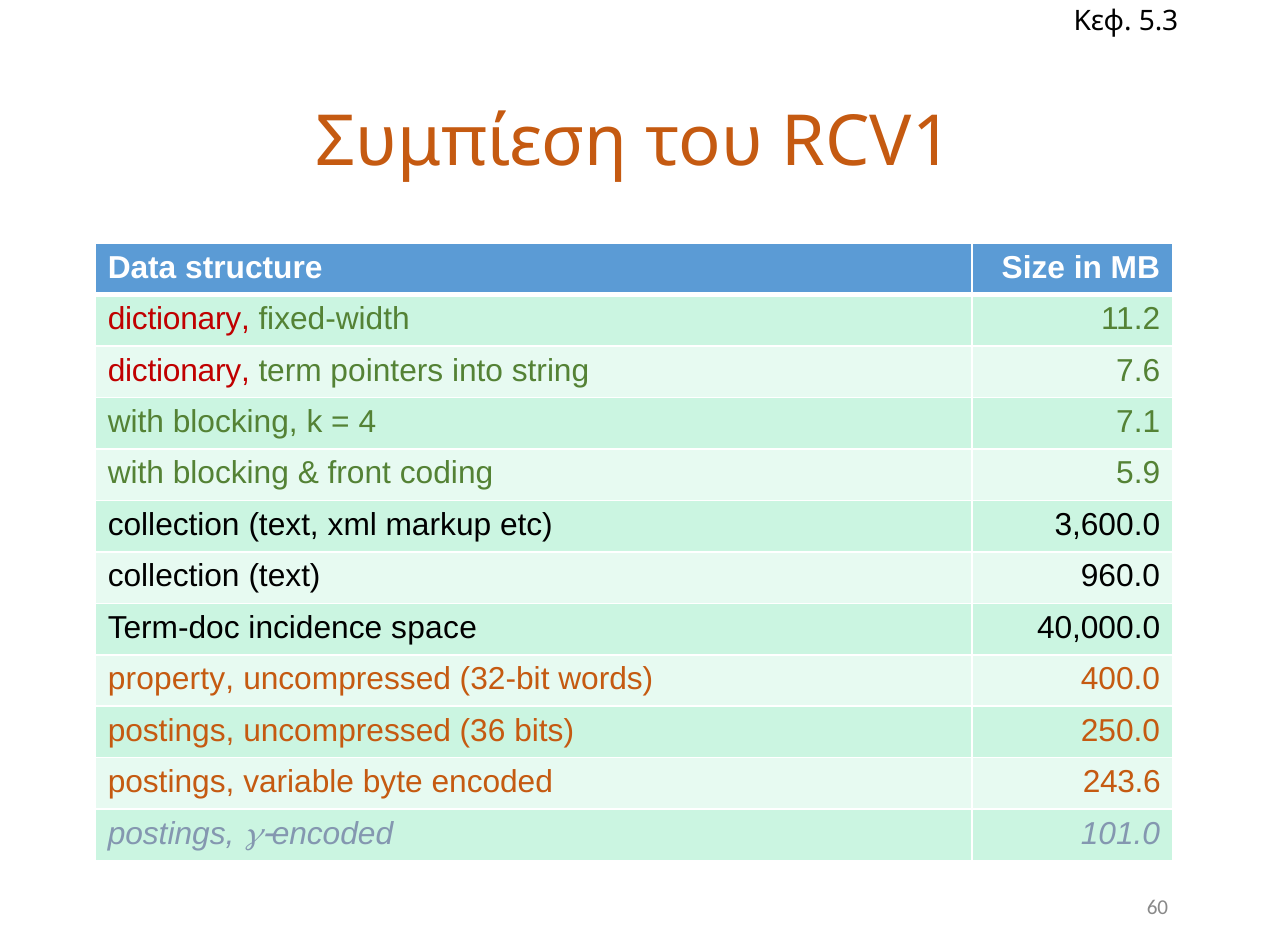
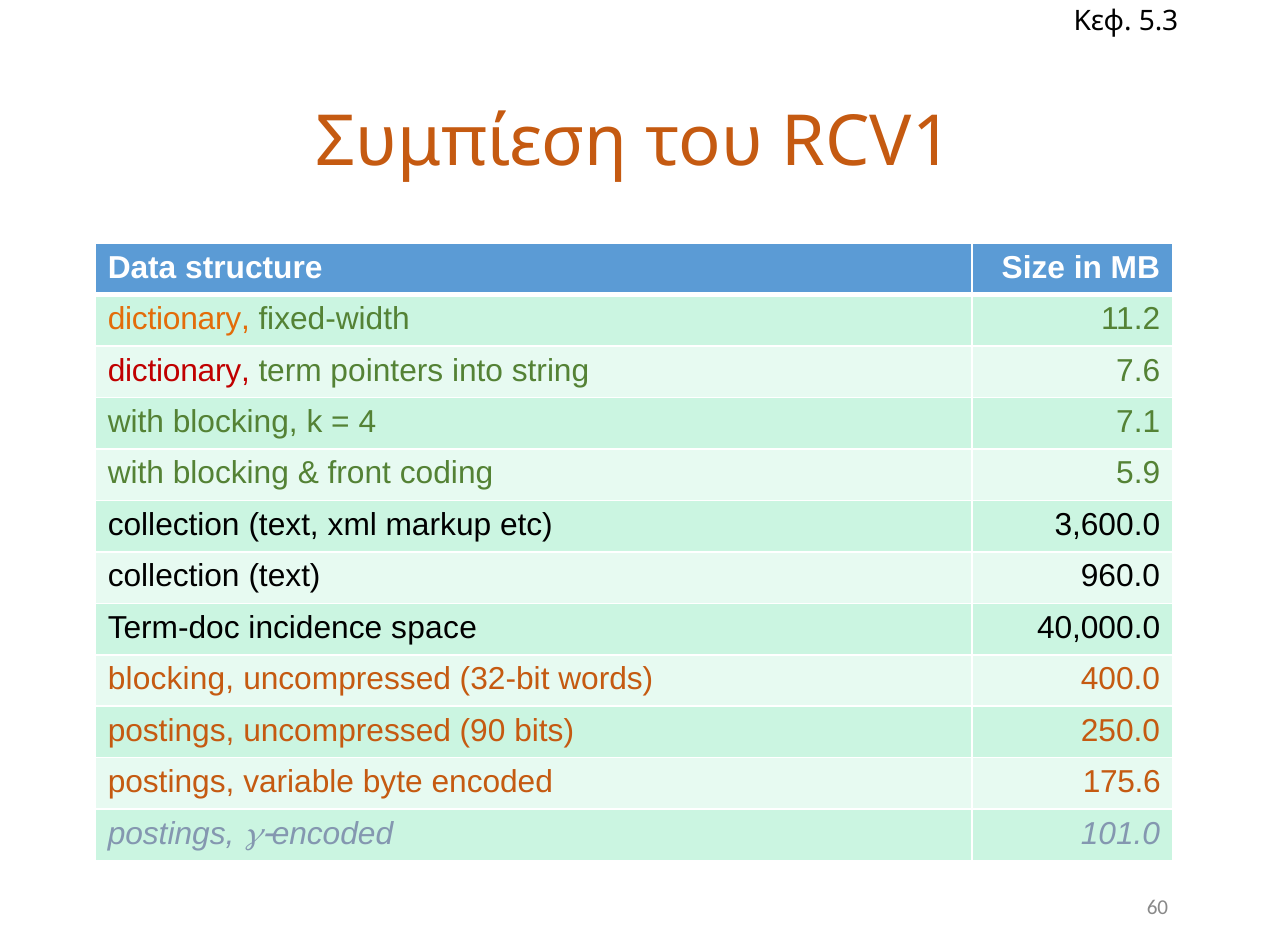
dictionary at (179, 319) colour: red -> orange
property at (171, 679): property -> blocking
36: 36 -> 90
243.6: 243.6 -> 175.6
